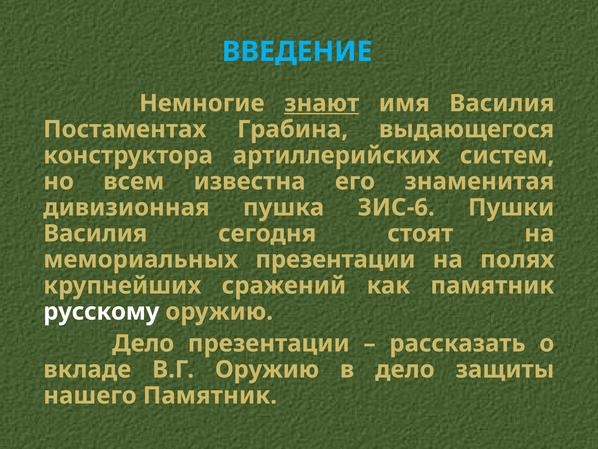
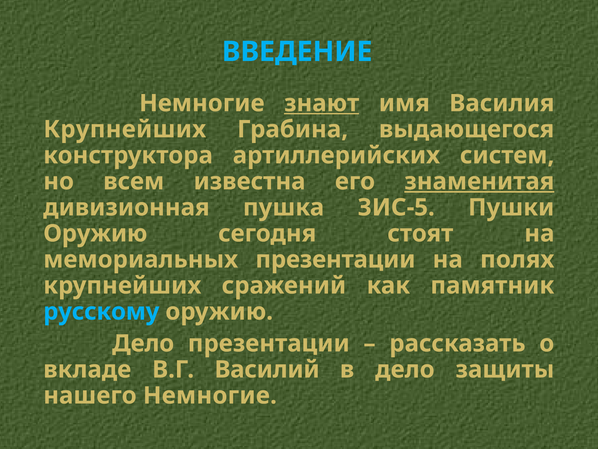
Постаментах at (125, 129): Постаментах -> Крупнейших
знаменитая underline: none -> present
ЗИС-6: ЗИС-6 -> ЗИС-5
Василия at (95, 233): Василия -> Оружию
русскому colour: white -> light blue
В.Г Оружию: Оружию -> Василий
нашего Памятник: Памятник -> Немногие
